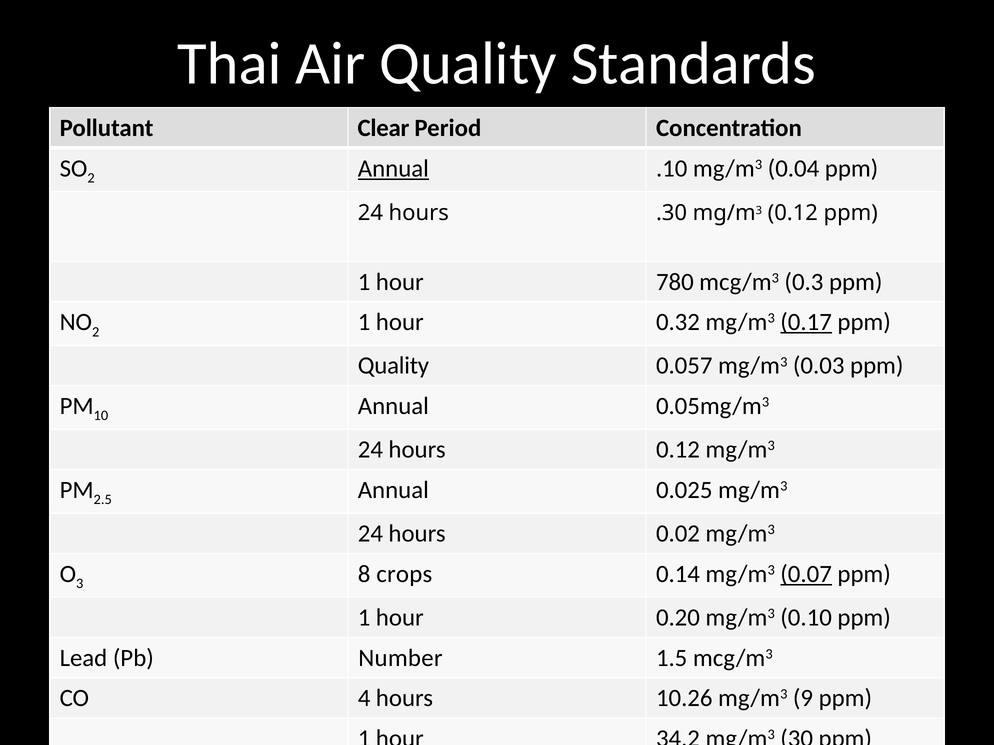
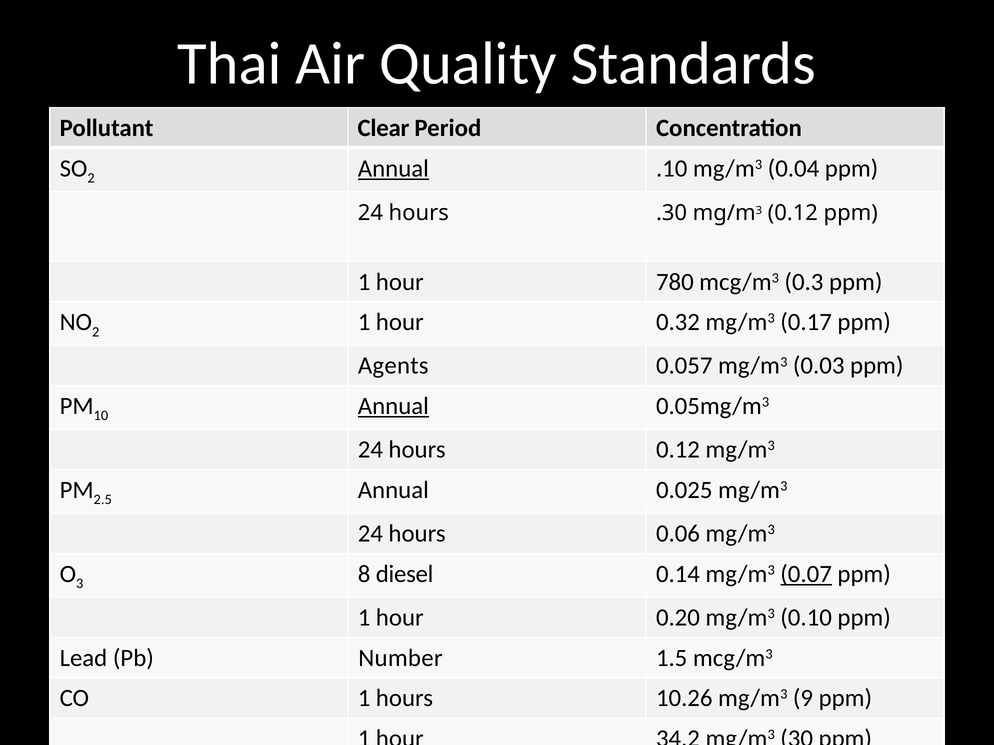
0.17 underline: present -> none
Quality at (393, 366): Quality -> Agents
Annual at (393, 406) underline: none -> present
0.02: 0.02 -> 0.06
crops: crops -> diesel
CO 4: 4 -> 1
